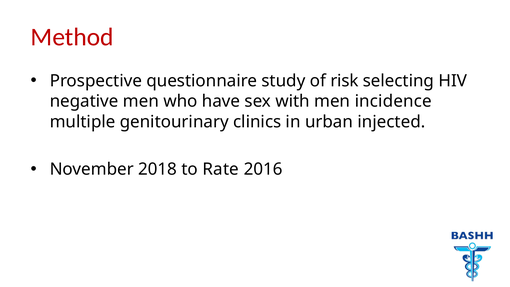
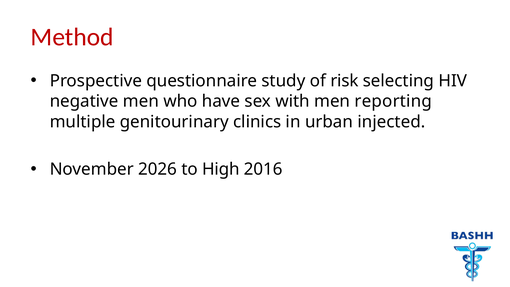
incidence: incidence -> reporting
2018: 2018 -> 2026
Rate: Rate -> High
